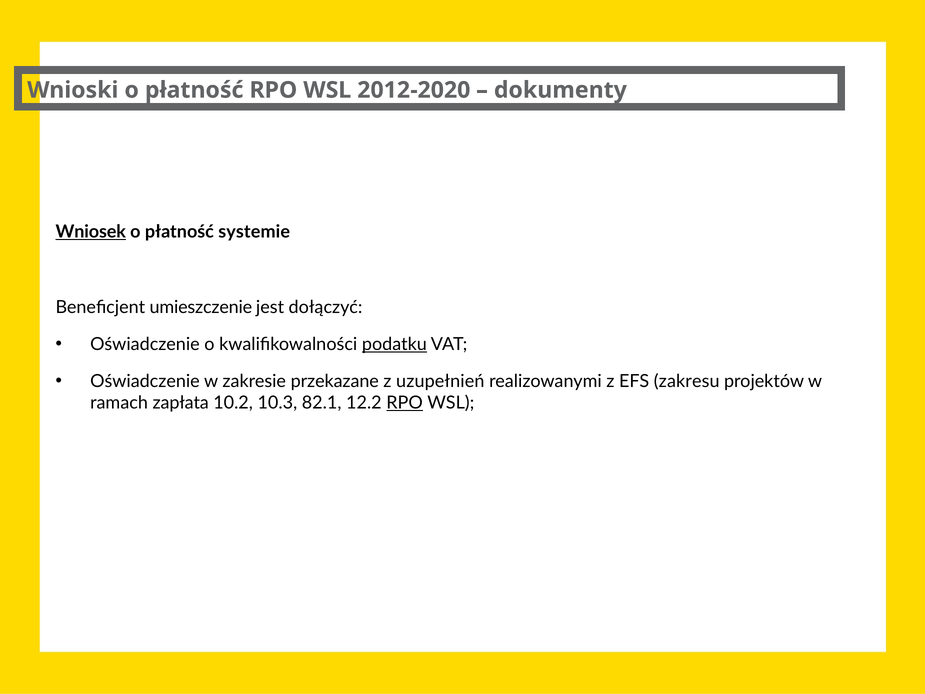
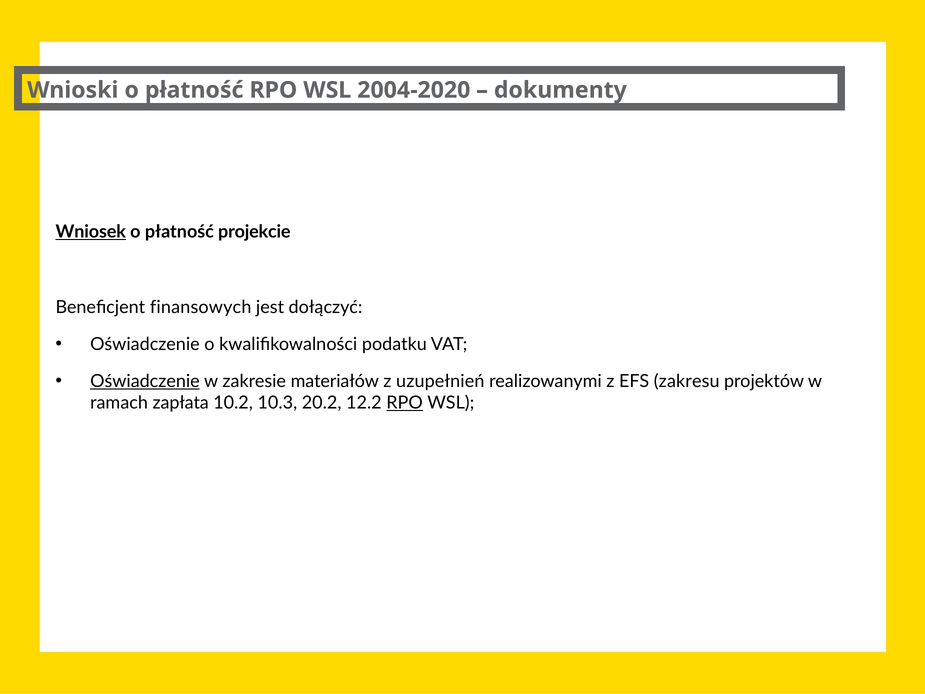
2012-2020: 2012-2020 -> 2004-2020
systemie: systemie -> projekcie
umieszczenie: umieszczenie -> finansowych
podatku underline: present -> none
Oświadczenie at (145, 381) underline: none -> present
przekazane: przekazane -> materiałów
82.1: 82.1 -> 20.2
